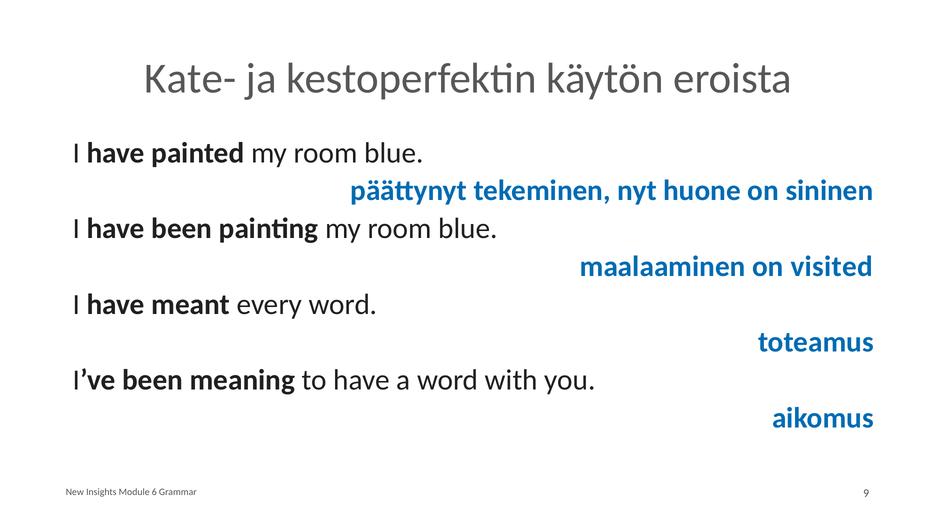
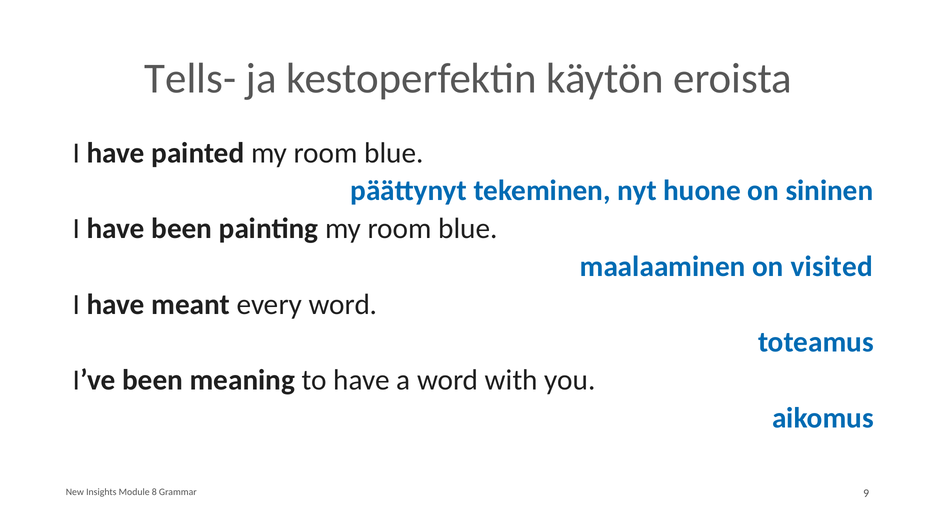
Kate-: Kate- -> Tells-
6: 6 -> 8
